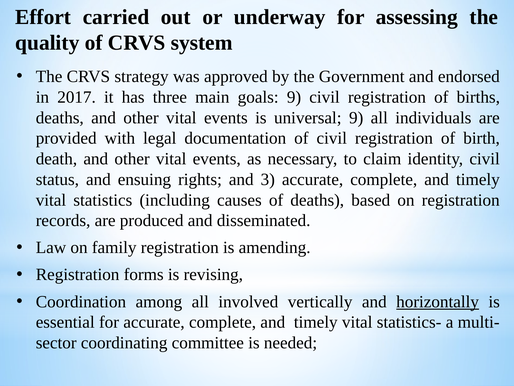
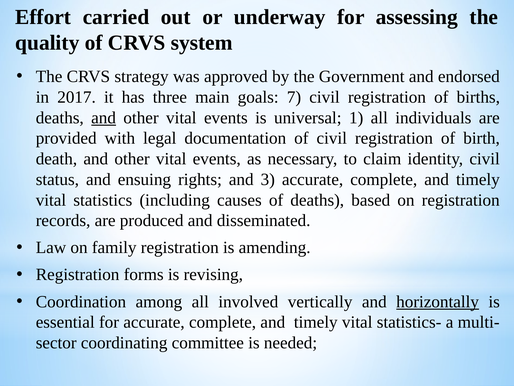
goals 9: 9 -> 7
and at (104, 118) underline: none -> present
universal 9: 9 -> 1
